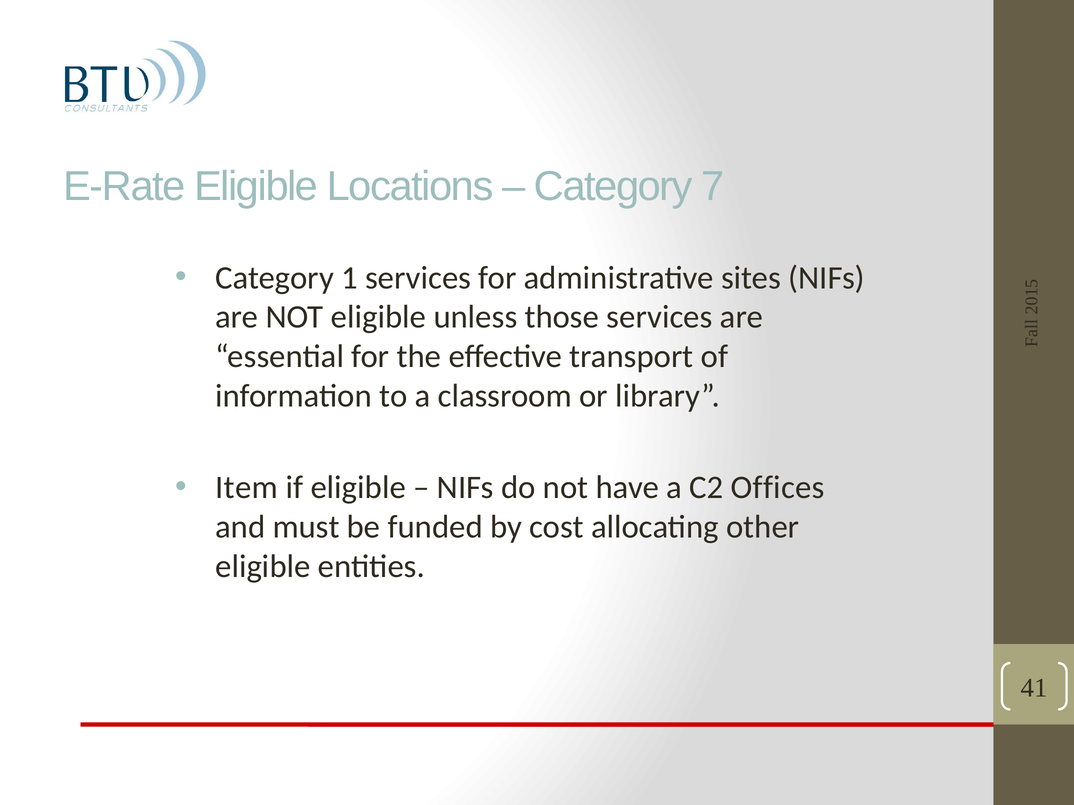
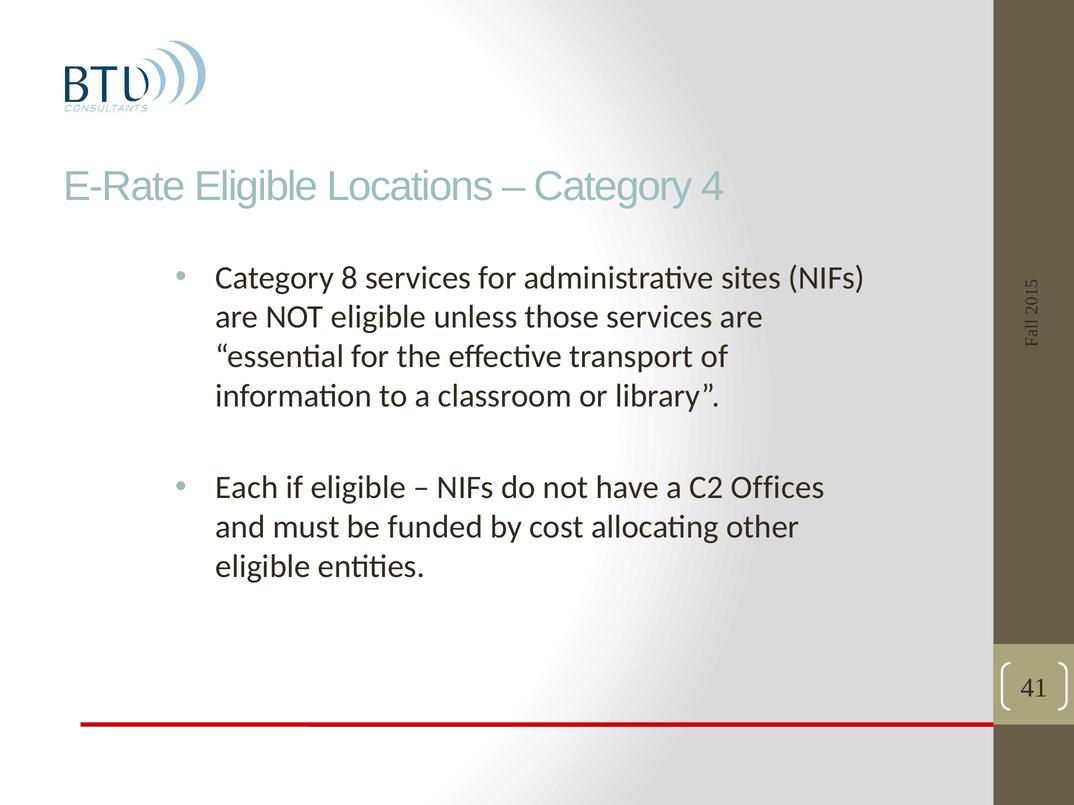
7: 7 -> 4
Category 1: 1 -> 8
Item: Item -> Each
